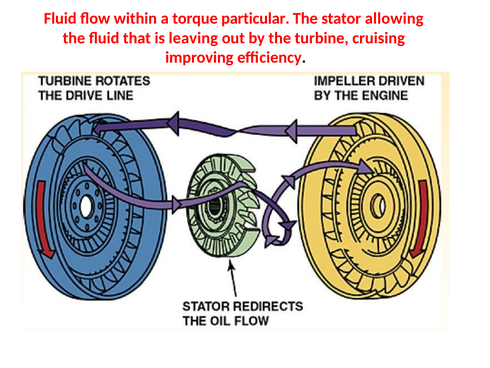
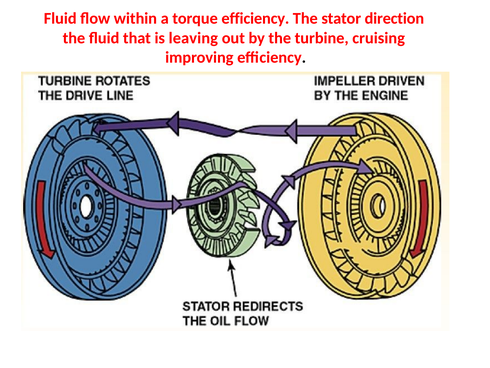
torque particular: particular -> efficiency
allowing: allowing -> direction
